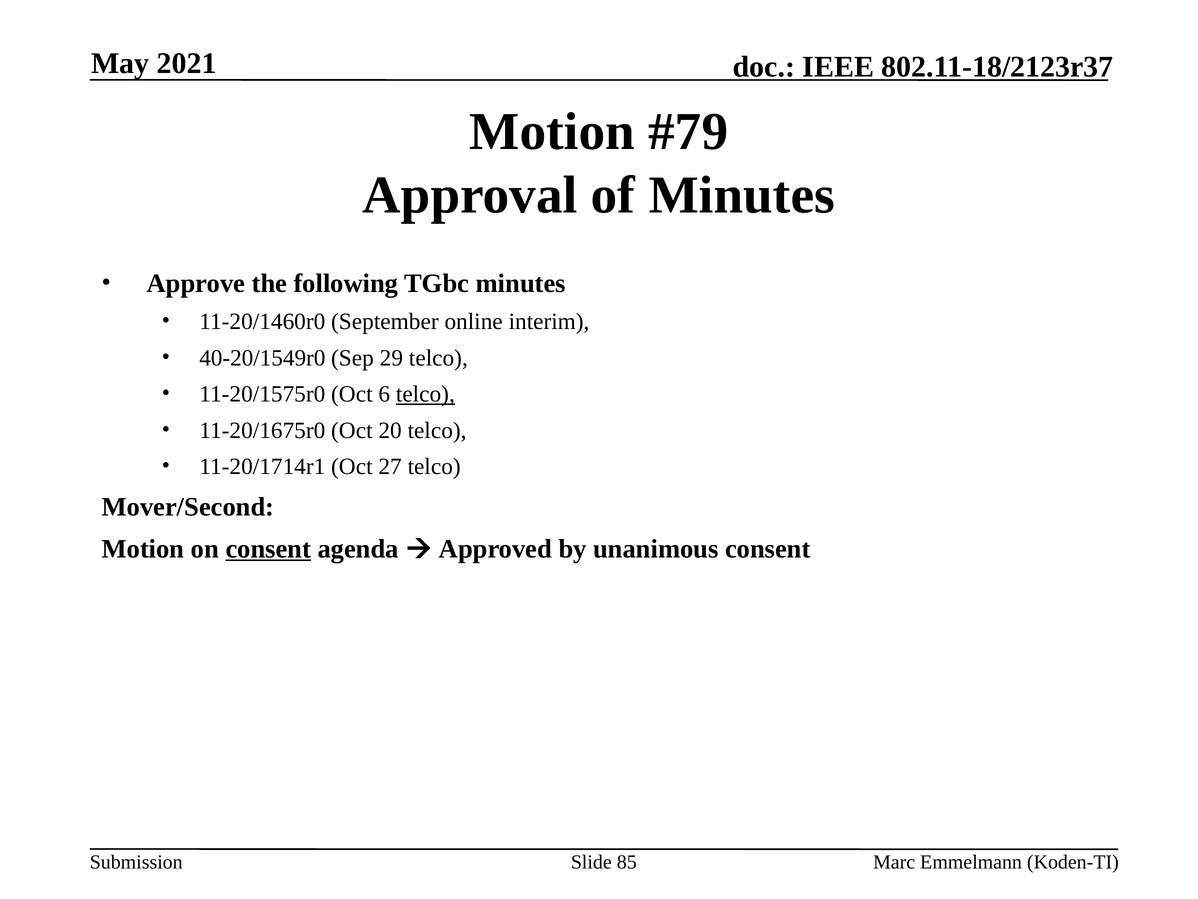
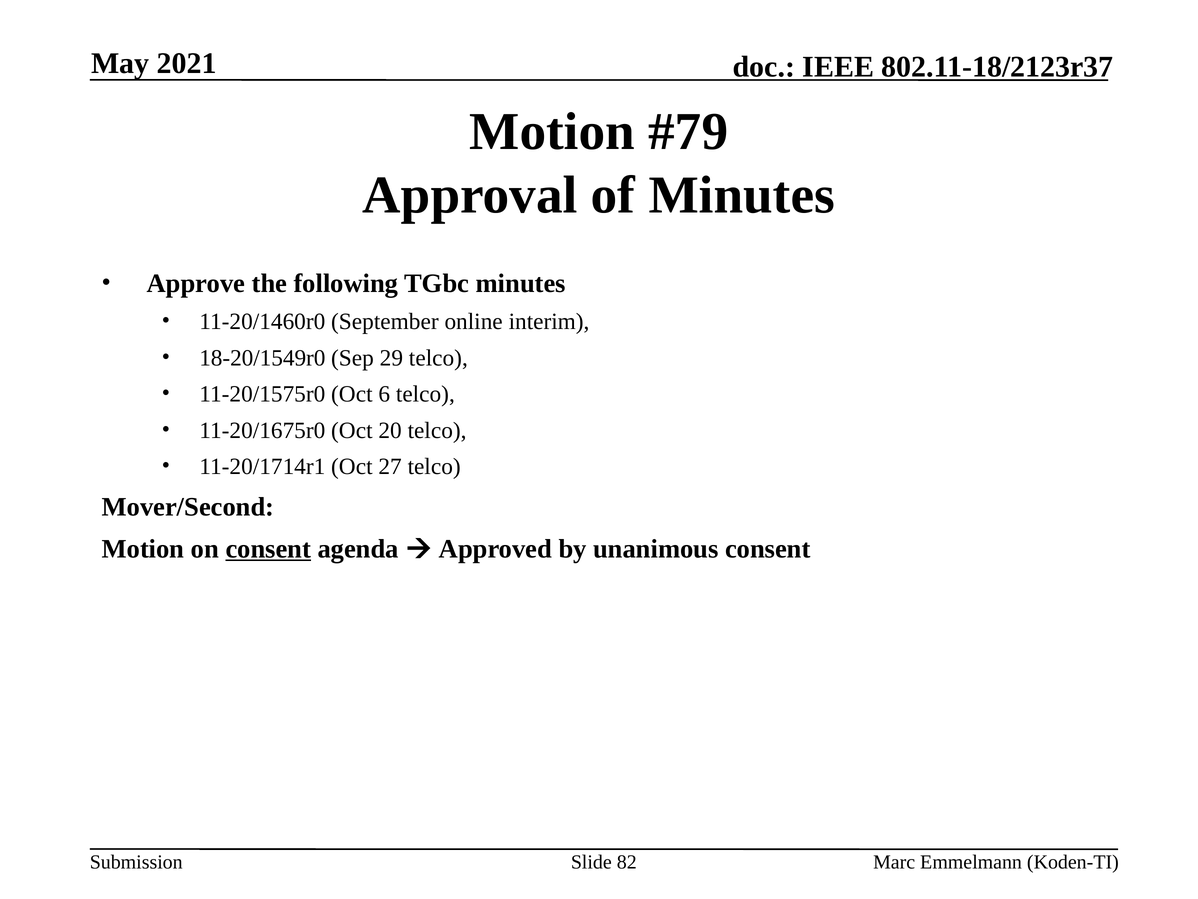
40-20/1549r0: 40-20/1549r0 -> 18-20/1549r0
telco at (425, 394) underline: present -> none
85: 85 -> 82
